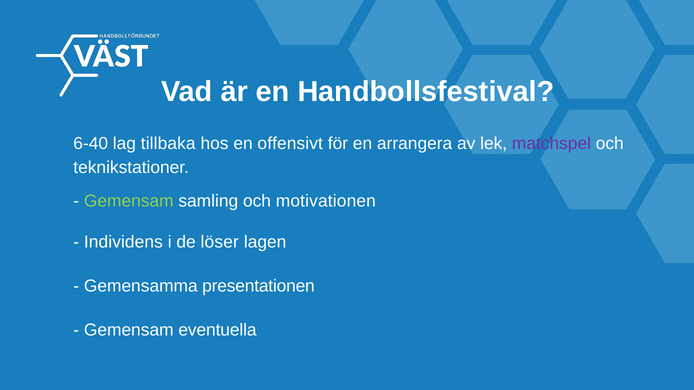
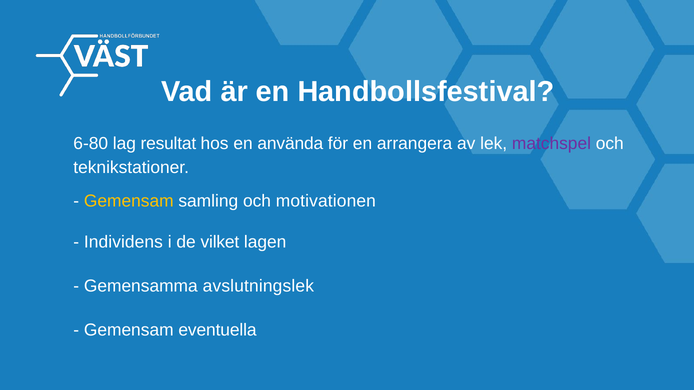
6-40: 6-40 -> 6-80
tillbaka: tillbaka -> resultat
offensivt: offensivt -> använda
Gemensam at (129, 201) colour: light green -> yellow
löser: löser -> vilket
presentationen: presentationen -> avslutningslek
